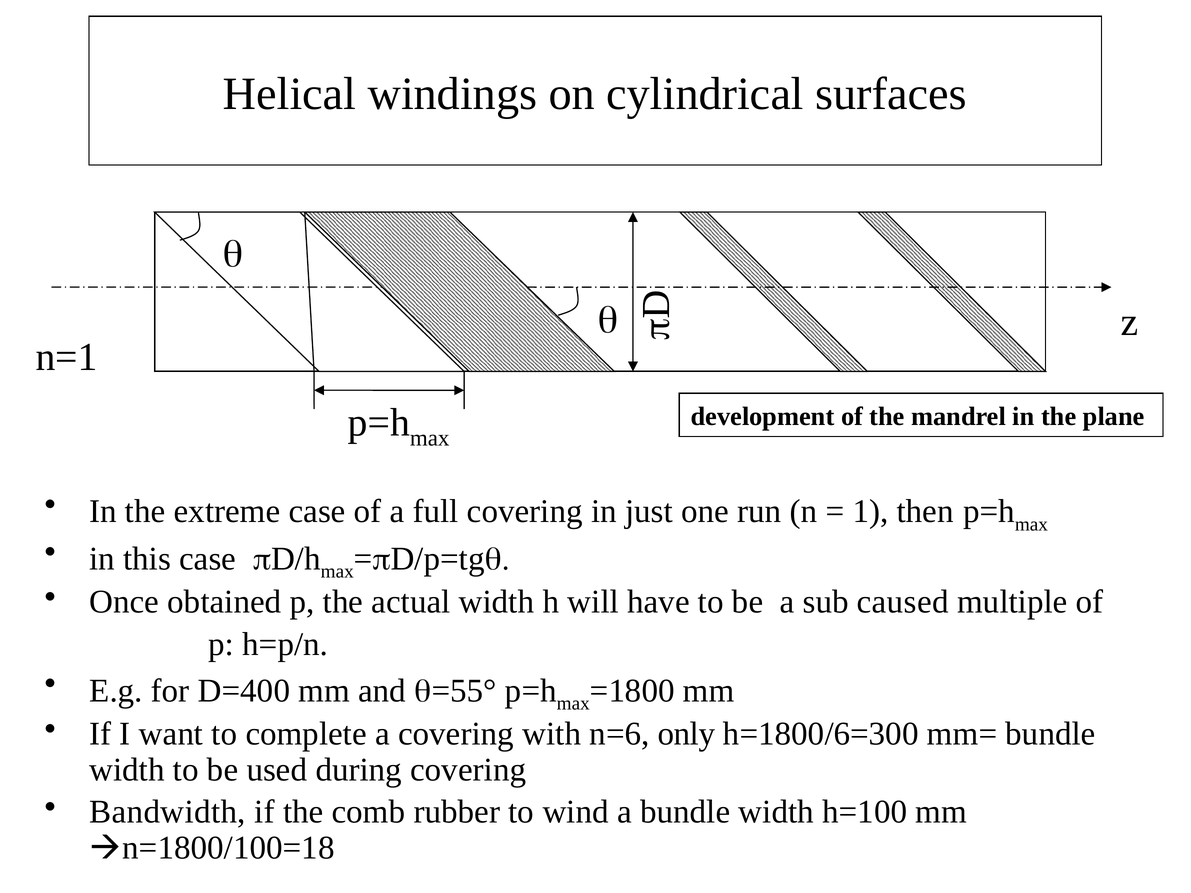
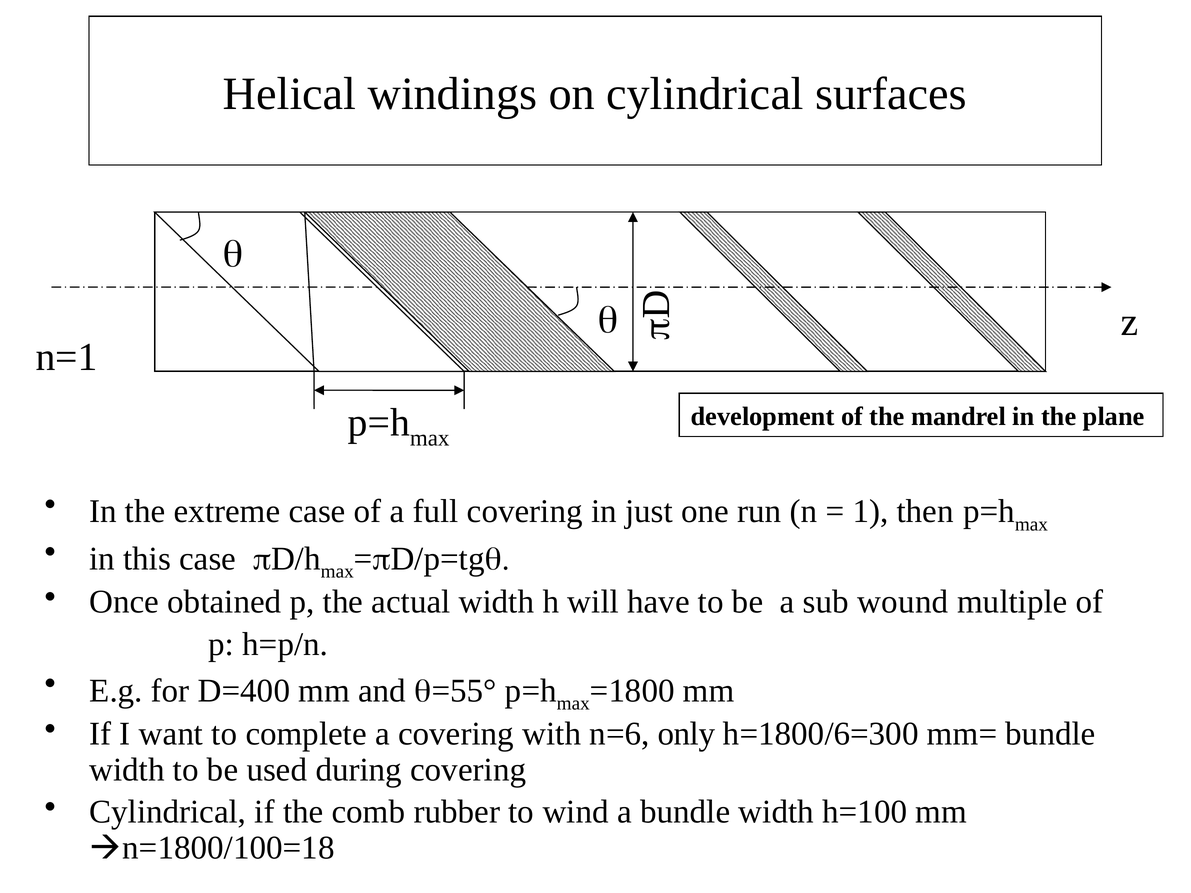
caused: caused -> wound
Bandwidth at (168, 812): Bandwidth -> Cylindrical
